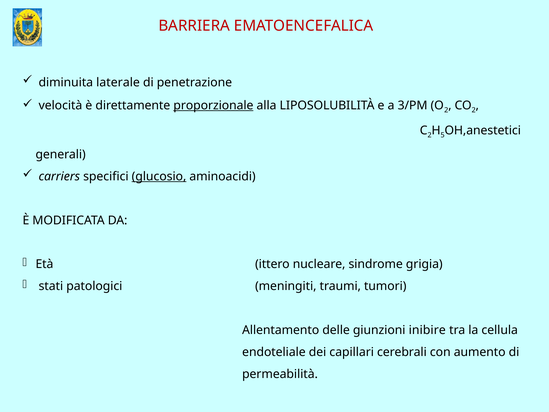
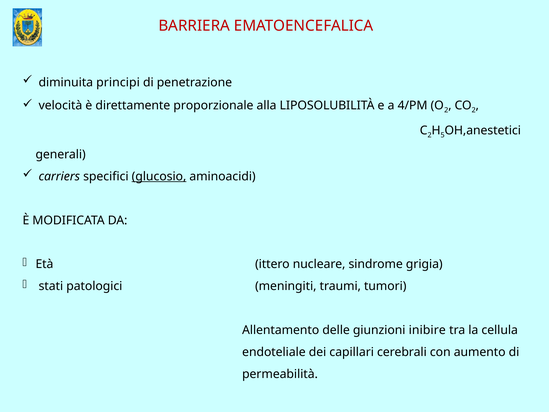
laterale: laterale -> principi
proporzionale underline: present -> none
3/PM: 3/PM -> 4/PM
